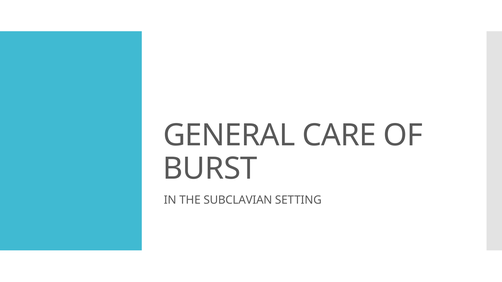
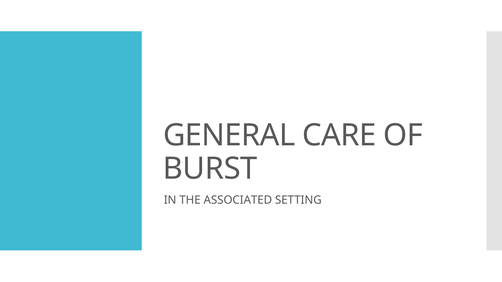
SUBCLAVIAN: SUBCLAVIAN -> ASSOCIATED
